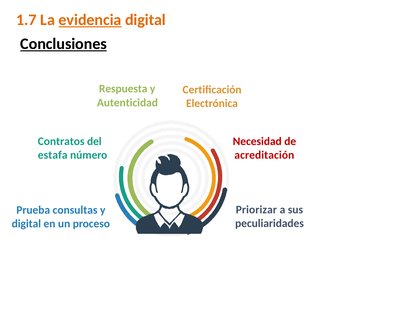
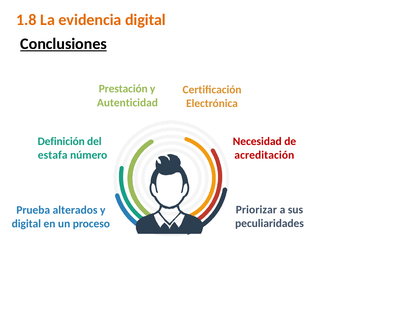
1.7: 1.7 -> 1.8
evidencia underline: present -> none
Respuesta: Respuesta -> Prestación
Contratos: Contratos -> Definición
consultas: consultas -> alterados
